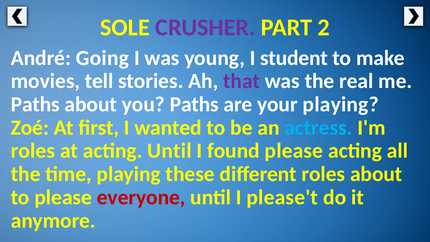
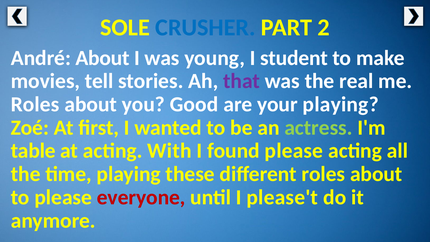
CRUSHER colour: purple -> blue
André Going: Going -> About
Paths at (35, 104): Paths -> Roles
you Paths: Paths -> Good
actress colour: light blue -> light green
roles at (33, 151): roles -> table
acting Until: Until -> With
